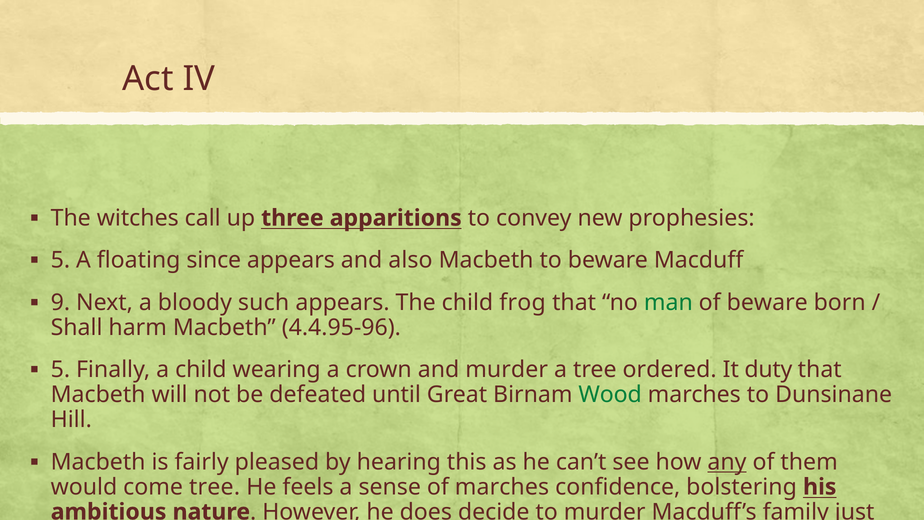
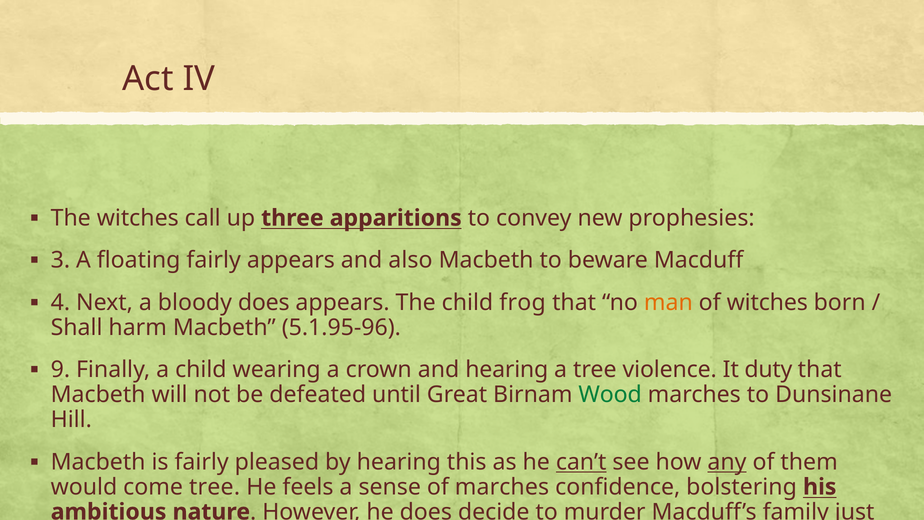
5 at (60, 260): 5 -> 3
floating since: since -> fairly
9: 9 -> 4
bloody such: such -> does
man colour: green -> orange
of beware: beware -> witches
4.4.95-96: 4.4.95-96 -> 5.1.95-96
5 at (60, 370): 5 -> 9
and murder: murder -> hearing
ordered: ordered -> violence
can’t underline: none -> present
